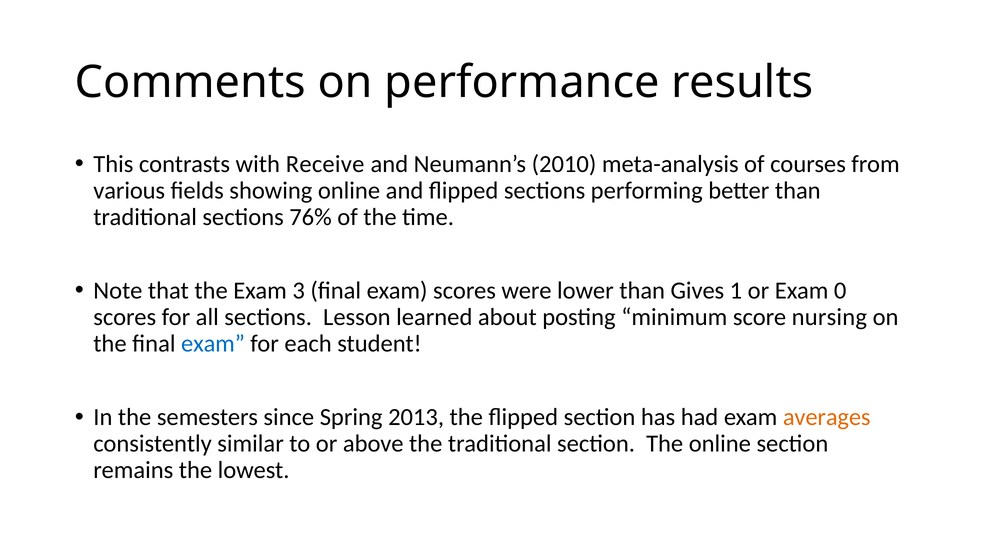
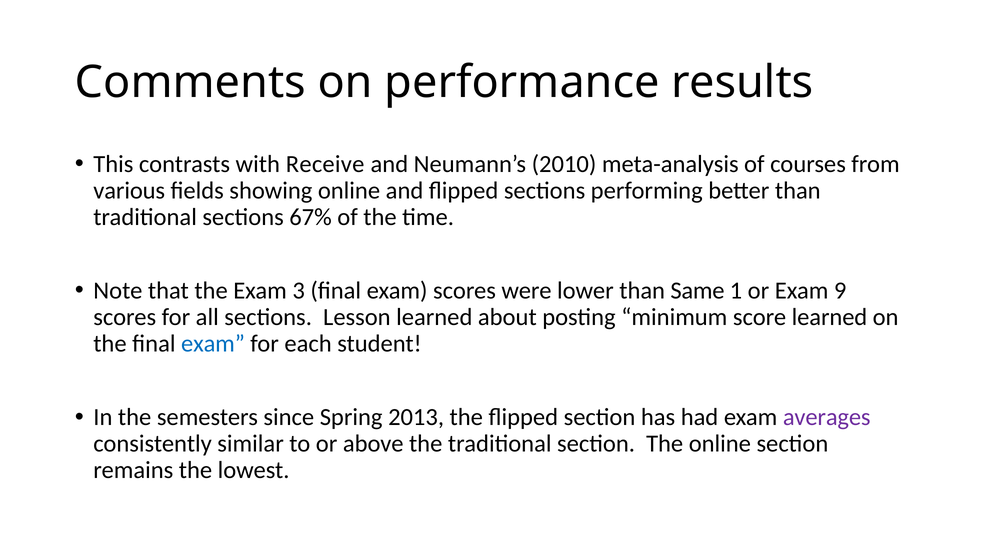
76%: 76% -> 67%
Gives: Gives -> Same
0: 0 -> 9
score nursing: nursing -> learned
averages colour: orange -> purple
